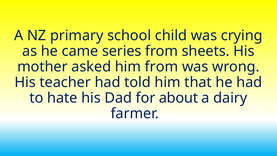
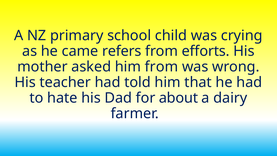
series: series -> refers
sheets: sheets -> efforts
